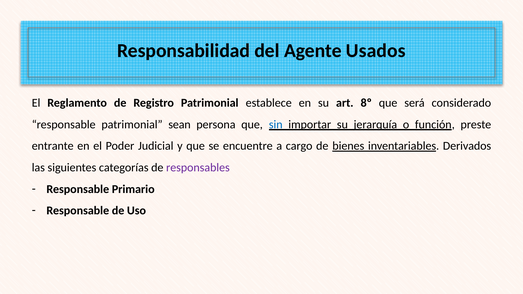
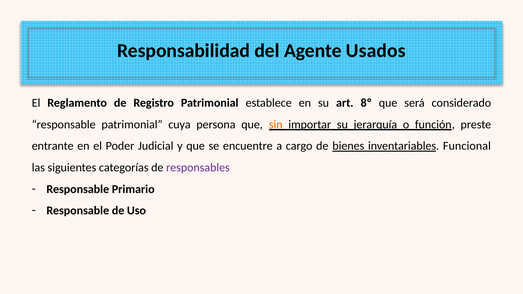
sean: sean -> cuya
sin colour: blue -> orange
Derivados: Derivados -> Funcional
